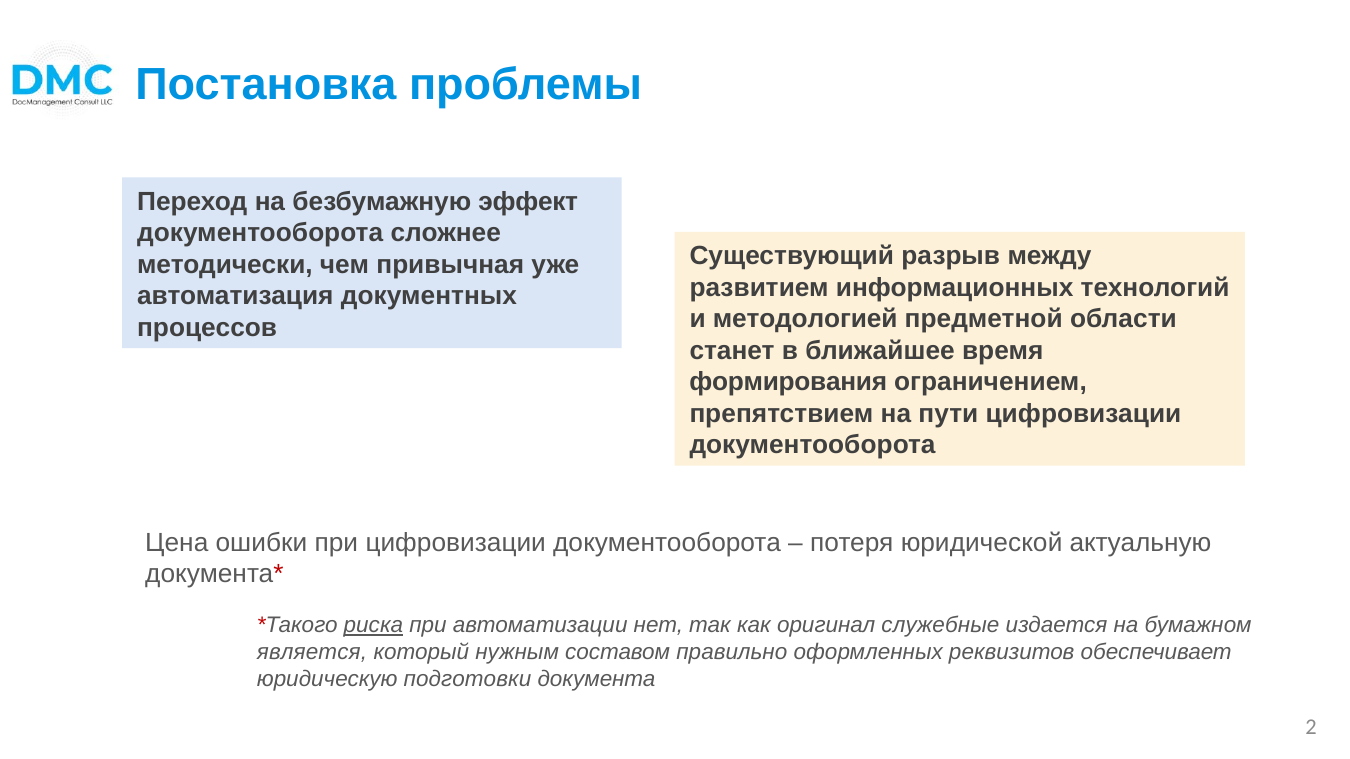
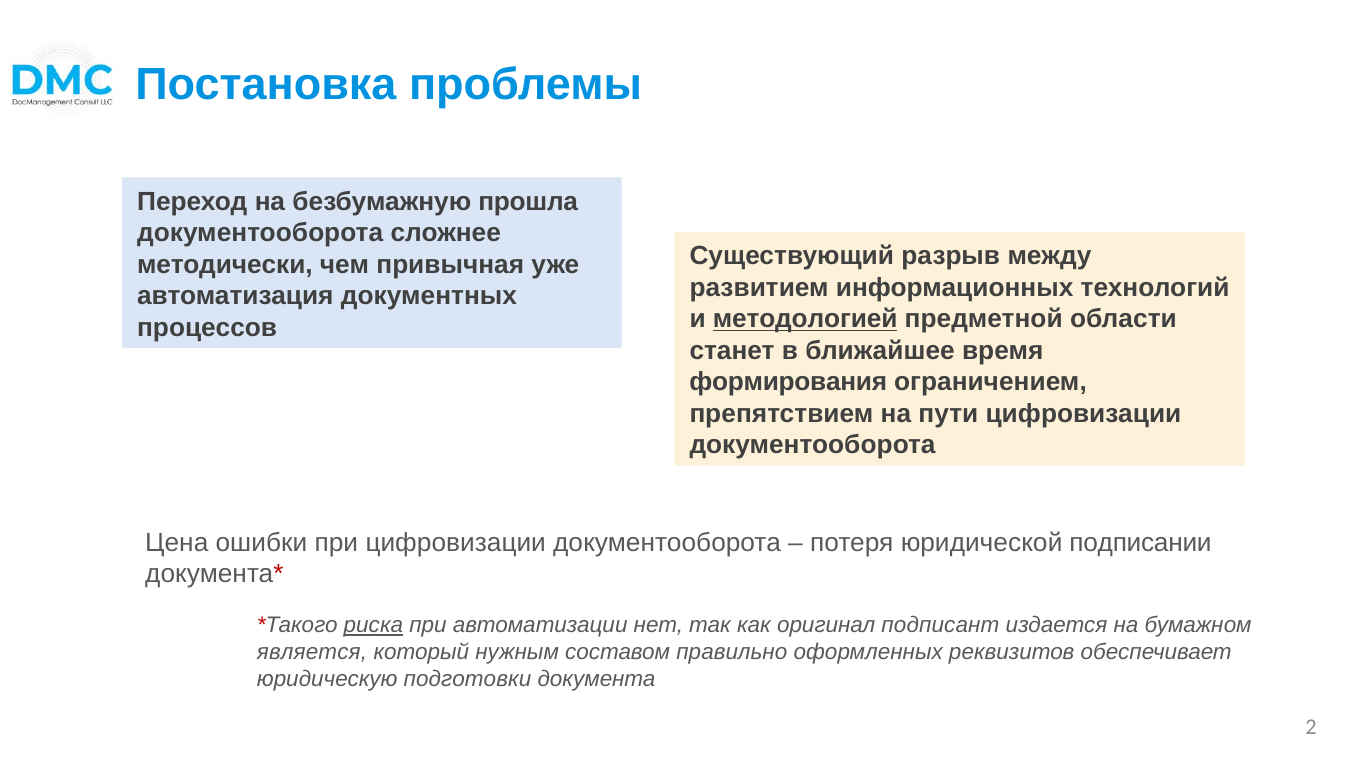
эффект: эффект -> прошла
методологией underline: none -> present
актуальную: актуальную -> подписании
служебные: служебные -> подписант
